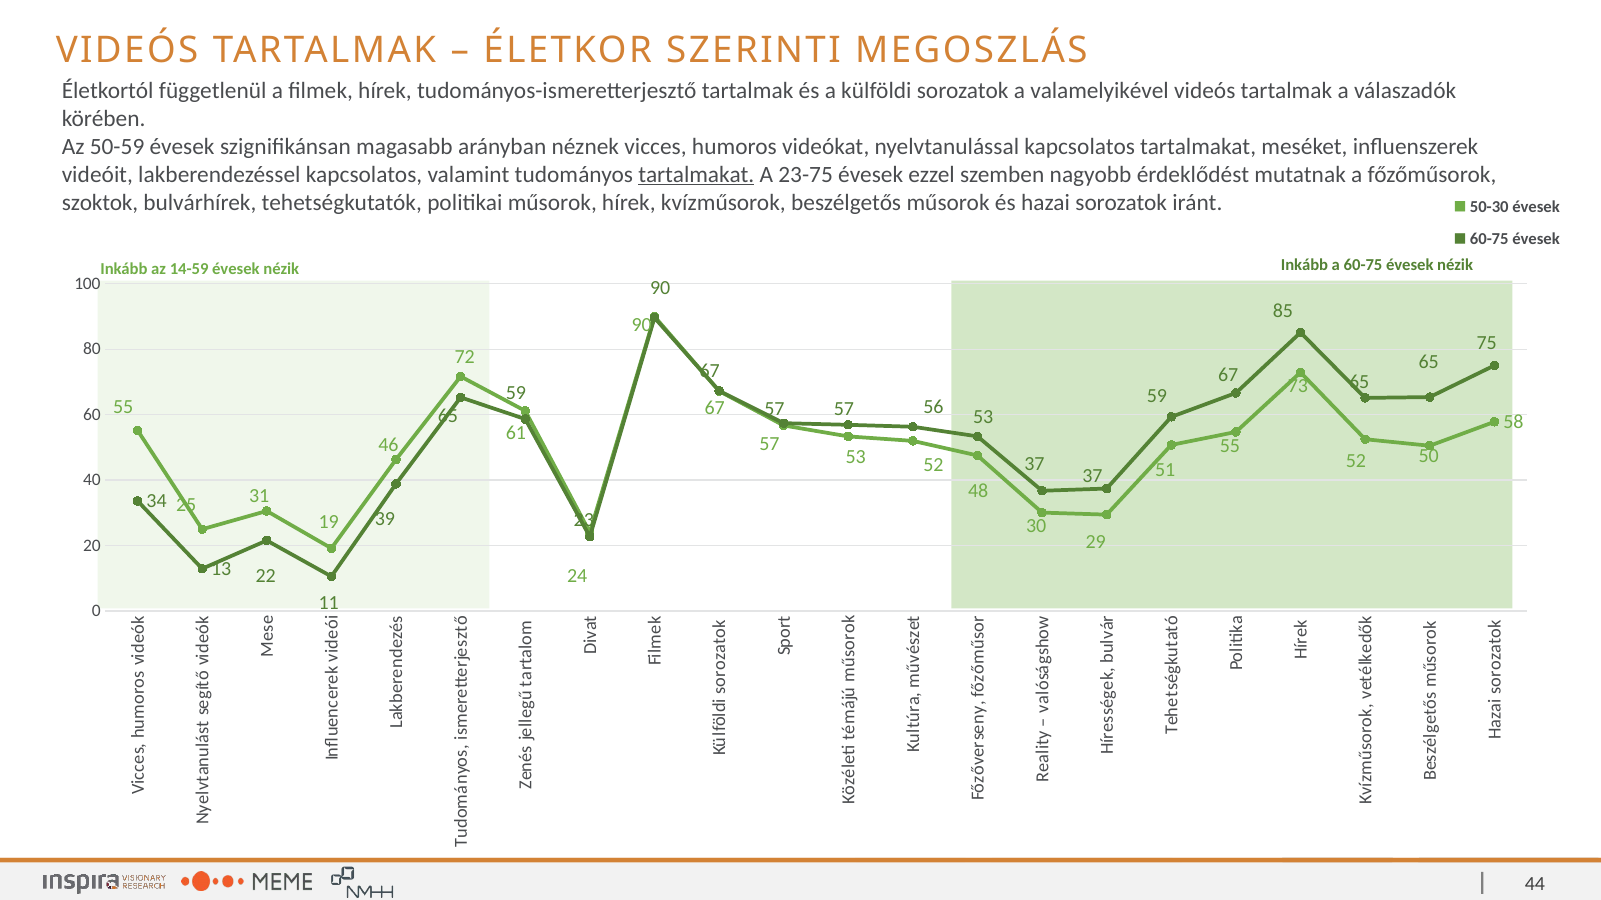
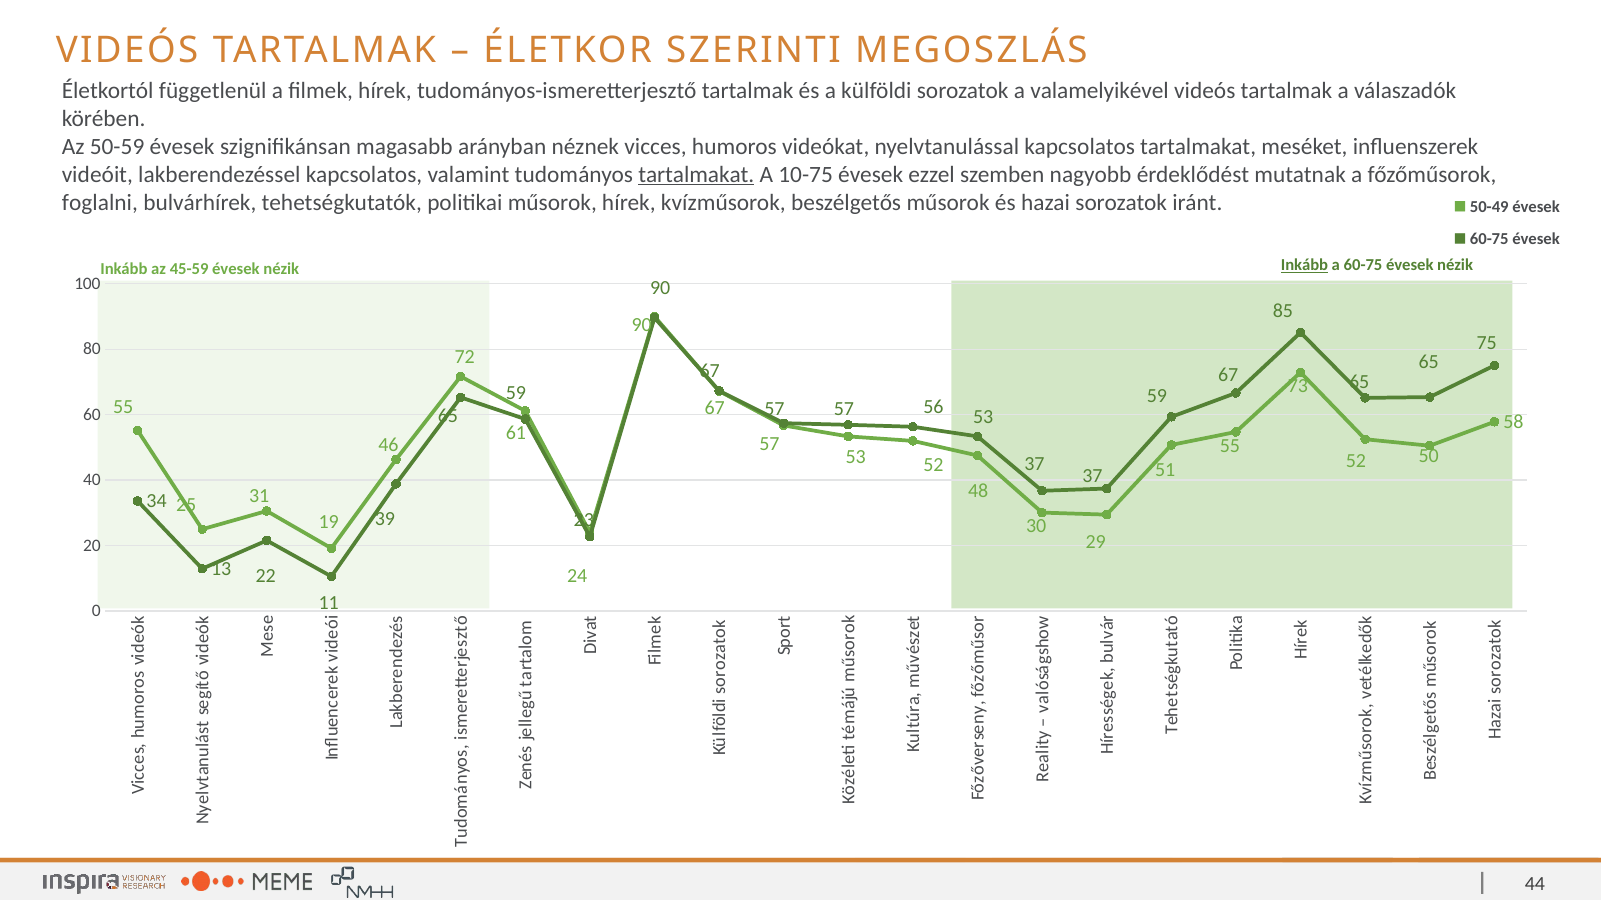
23-75: 23-75 -> 10-75
szoktok: szoktok -> foglalni
50-30: 50-30 -> 50-49
14-59: 14-59 -> 45-59
Inkább at (1304, 265) underline: none -> present
